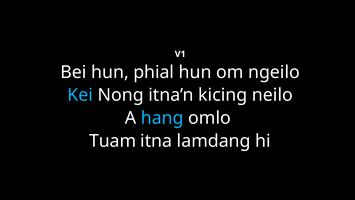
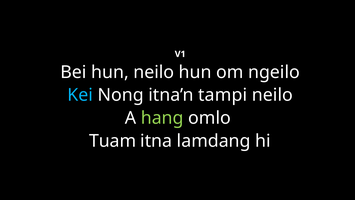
hun phial: phial -> neilo
kicing: kicing -> tampi
hang colour: light blue -> light green
